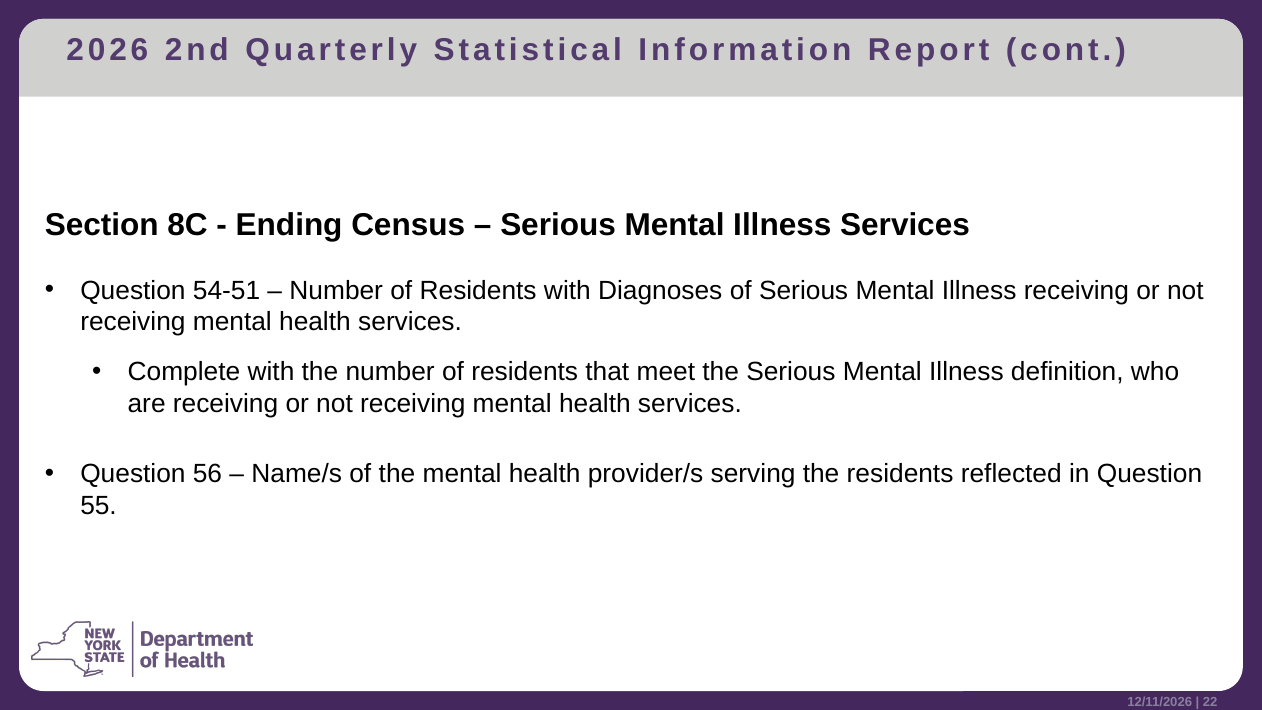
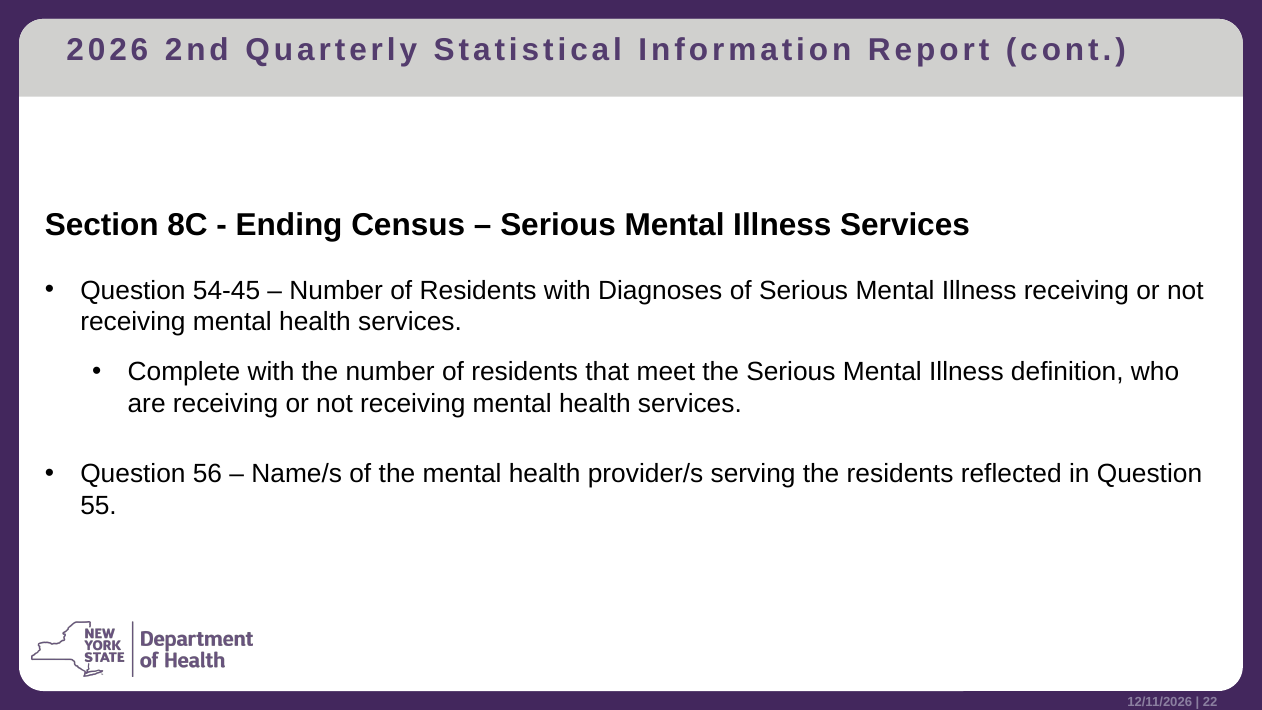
54-51: 54-51 -> 54-45
